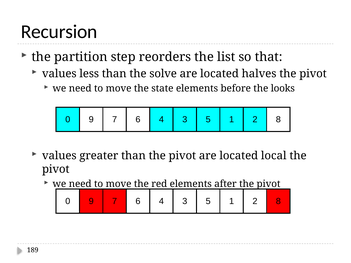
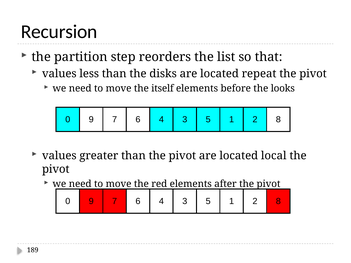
solve: solve -> disks
halves: halves -> repeat
state: state -> itself
